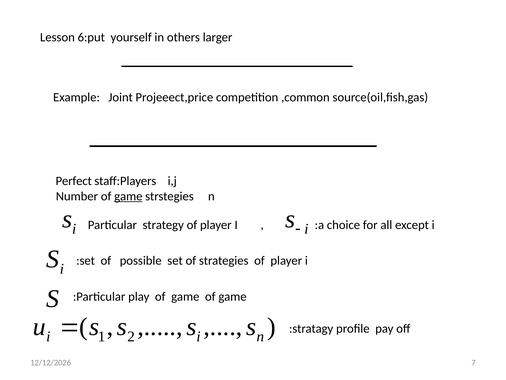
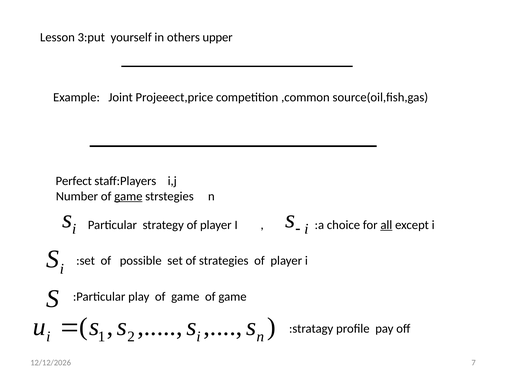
6:put: 6:put -> 3:put
larger: larger -> upper
all underline: none -> present
